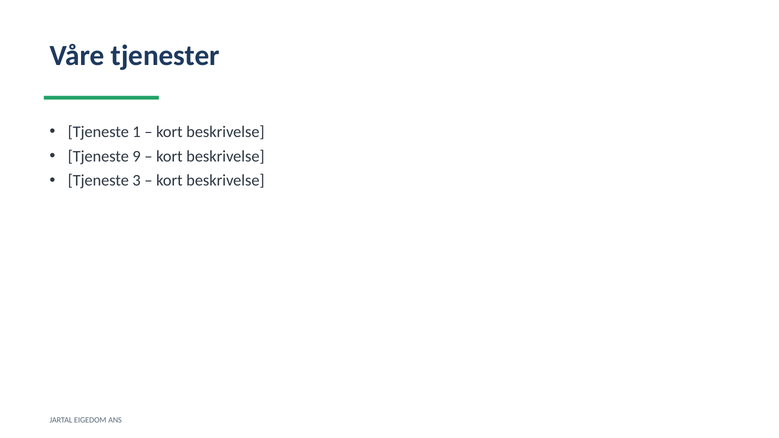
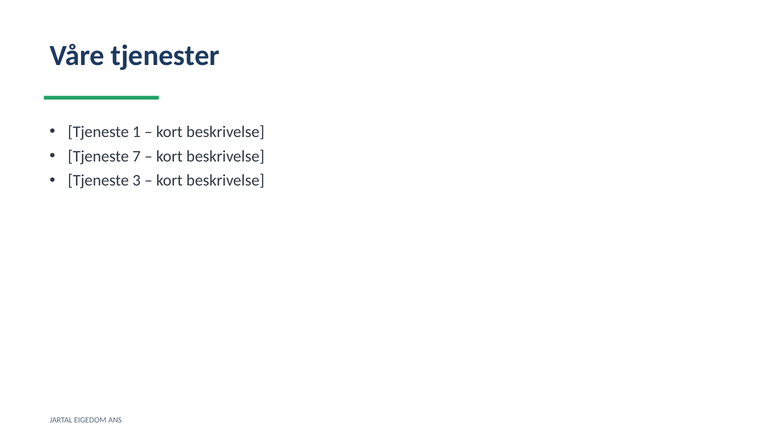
9: 9 -> 7
